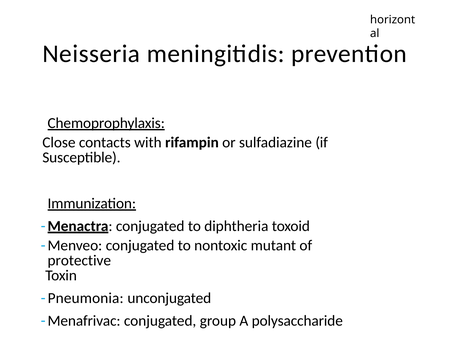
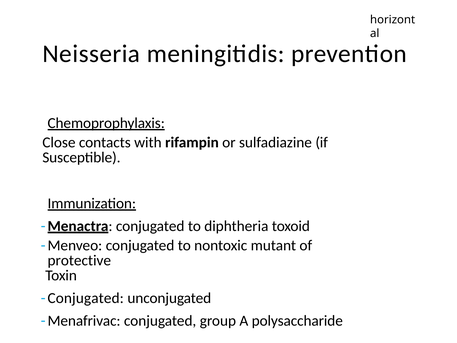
Pneumonia at (86, 298): Pneumonia -> Conjugated
